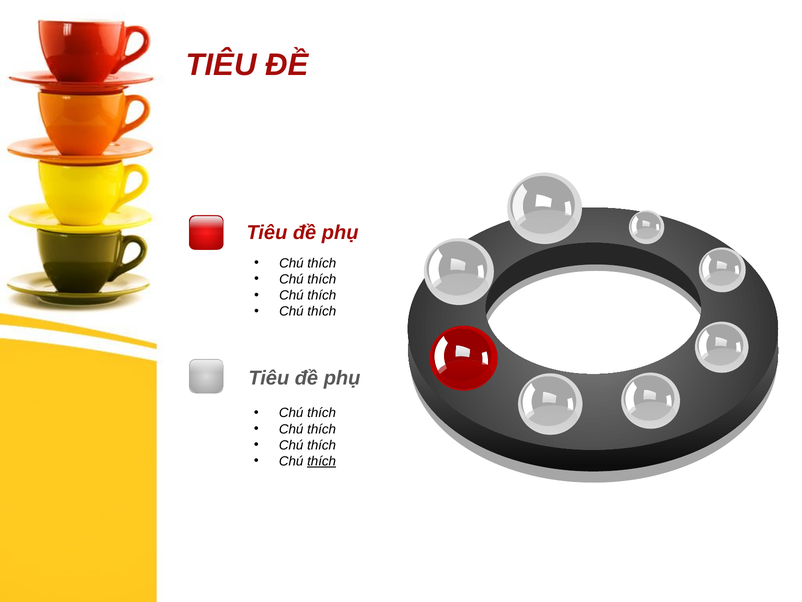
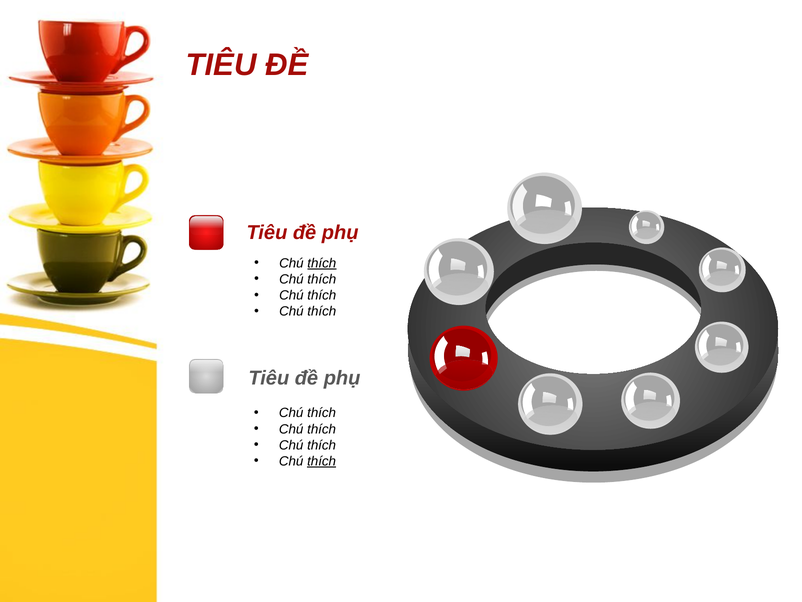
thích at (322, 263) underline: none -> present
